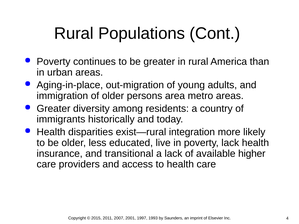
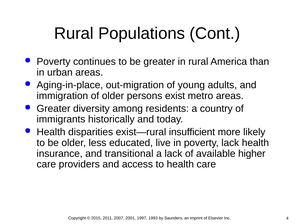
area: area -> exist
integration: integration -> insufficient
